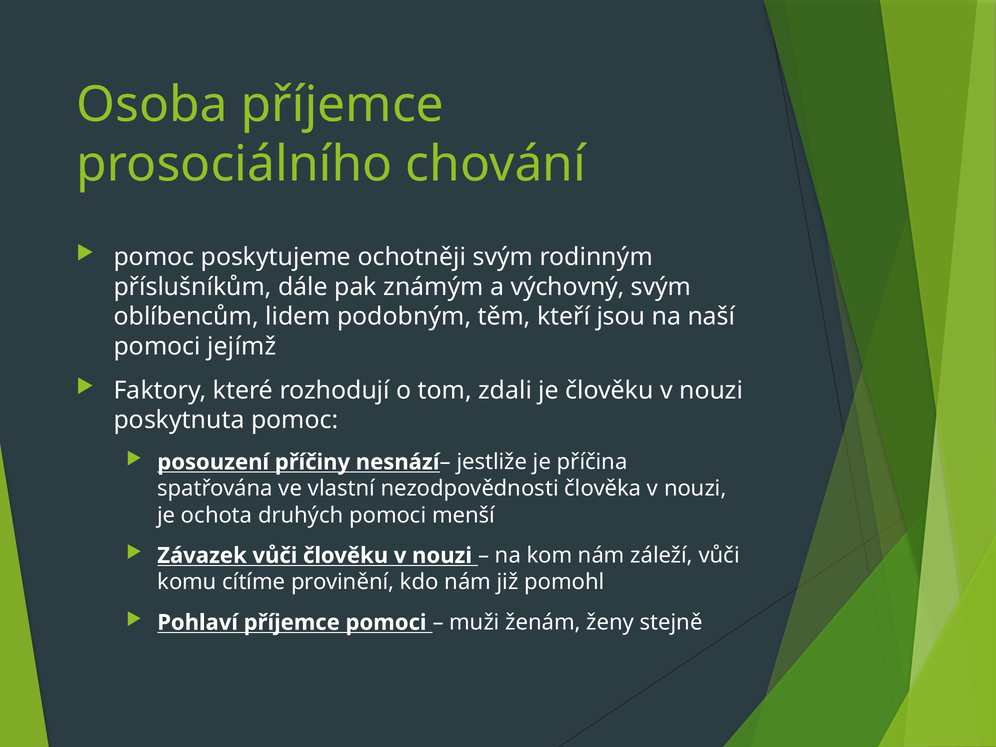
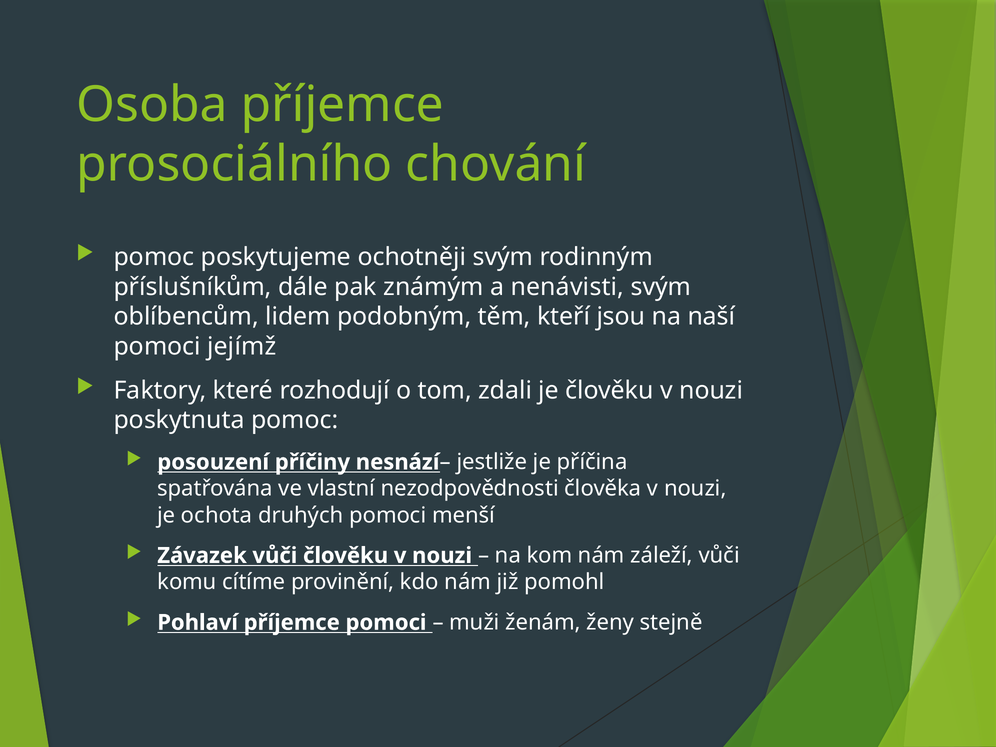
výchovný: výchovný -> nenávisti
